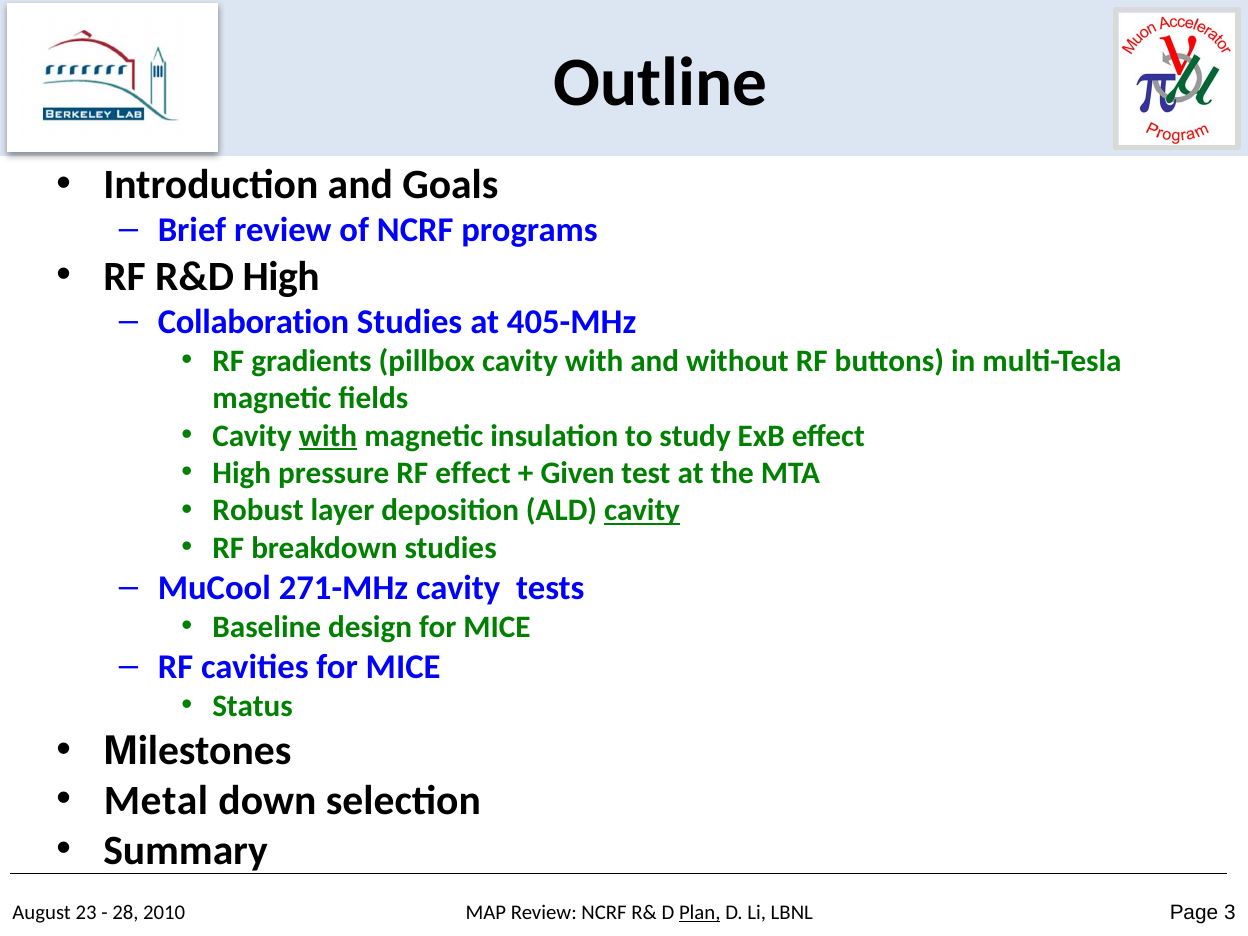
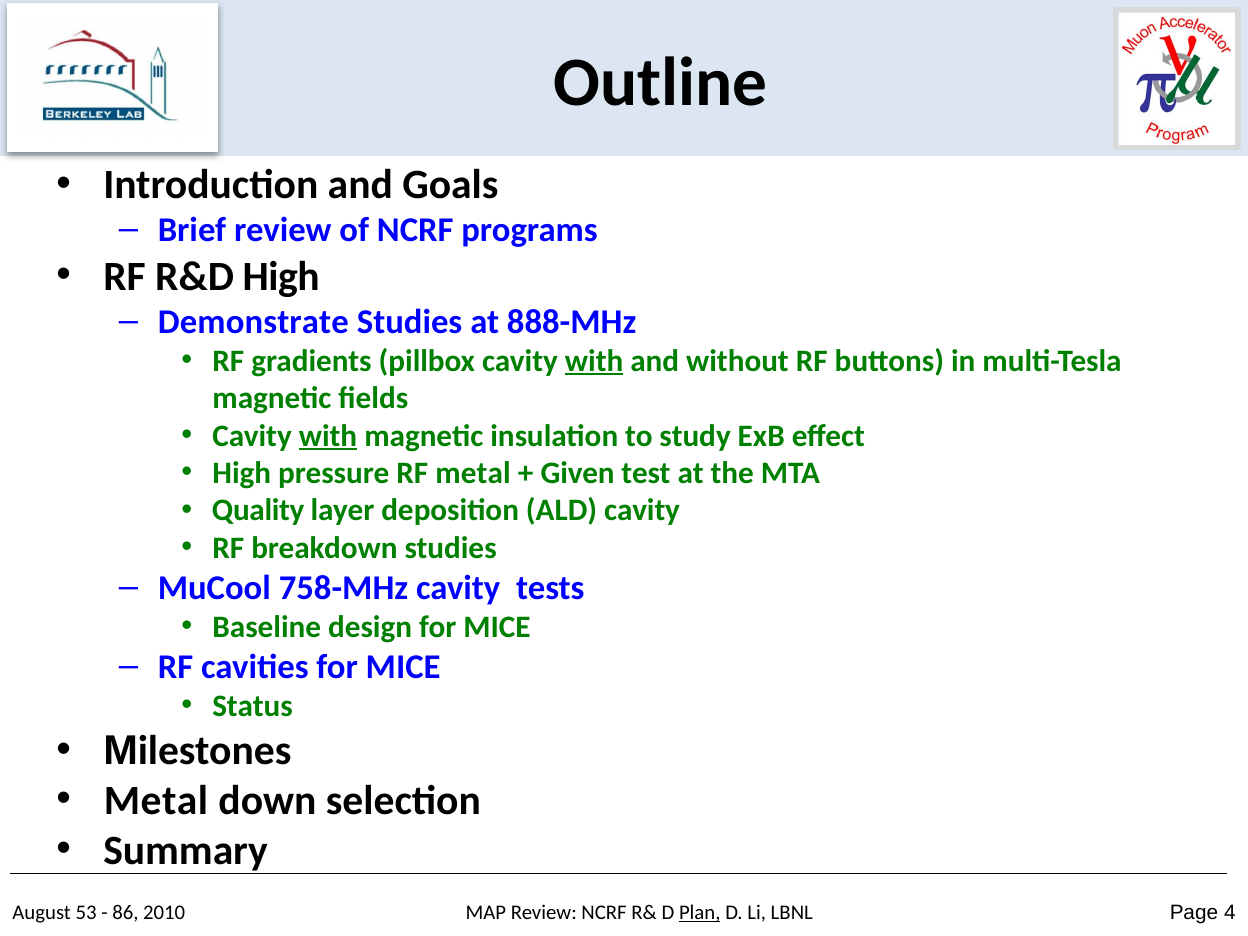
Collaboration: Collaboration -> Demonstrate
405-MHz: 405-MHz -> 888-MHz
with at (594, 361) underline: none -> present
RF effect: effect -> metal
Robust: Robust -> Quality
cavity at (642, 511) underline: present -> none
271-MHz: 271-MHz -> 758-MHz
23: 23 -> 53
28: 28 -> 86
3: 3 -> 4
